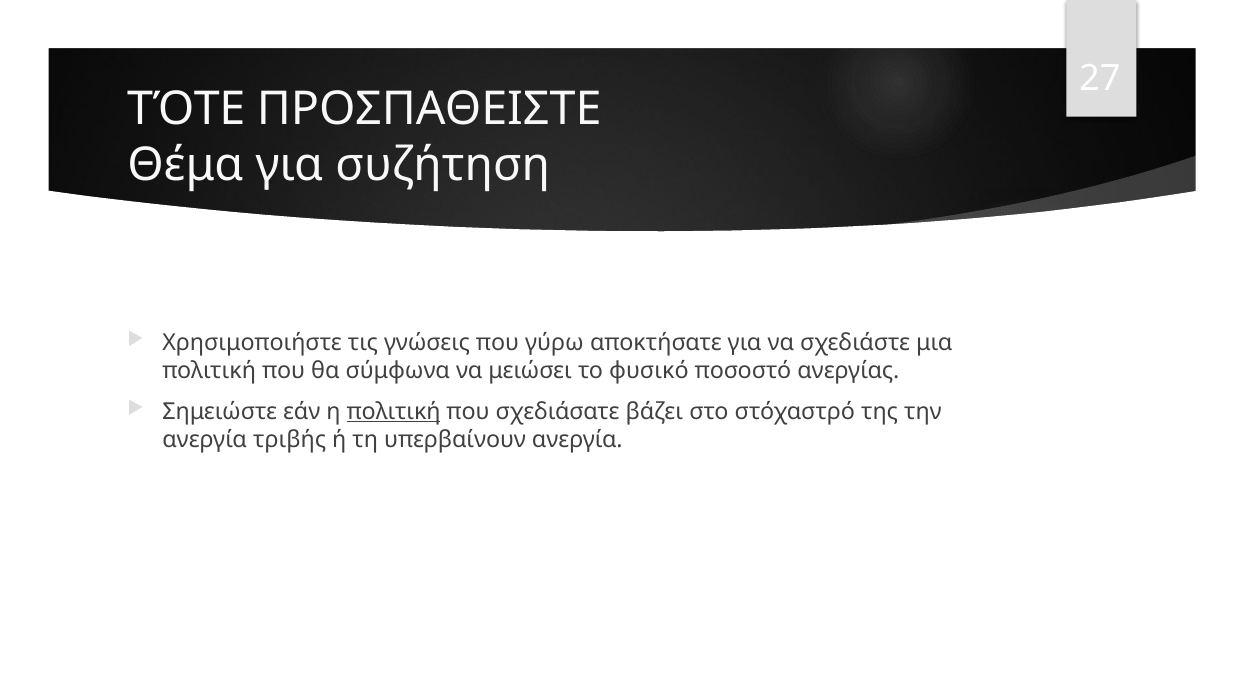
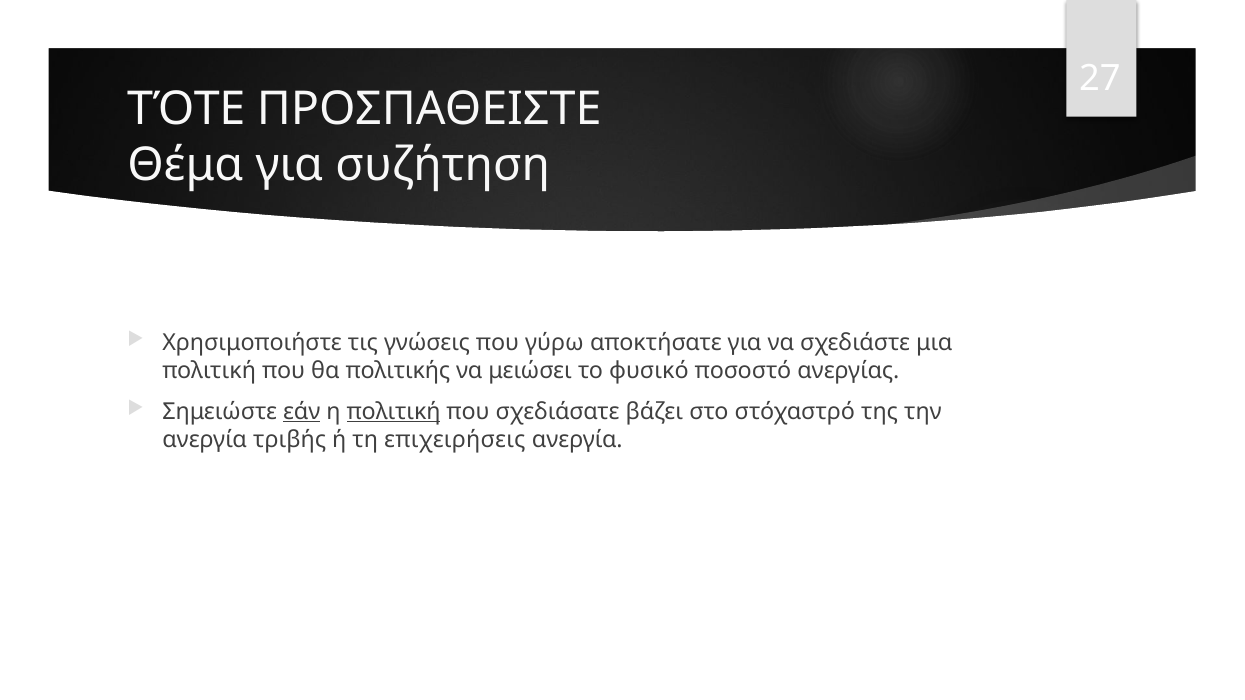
σύμφωνα: σύμφωνα -> πολιτικής
εάν underline: none -> present
υπερβαίνουν: υπερβαίνουν -> επιχειρήσεις
